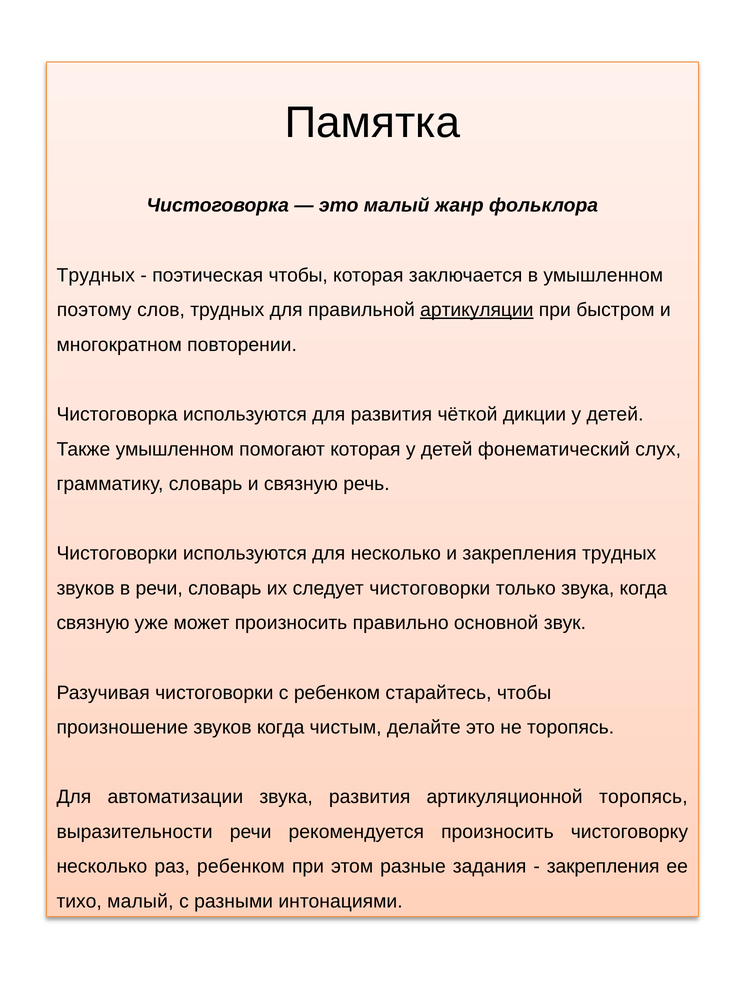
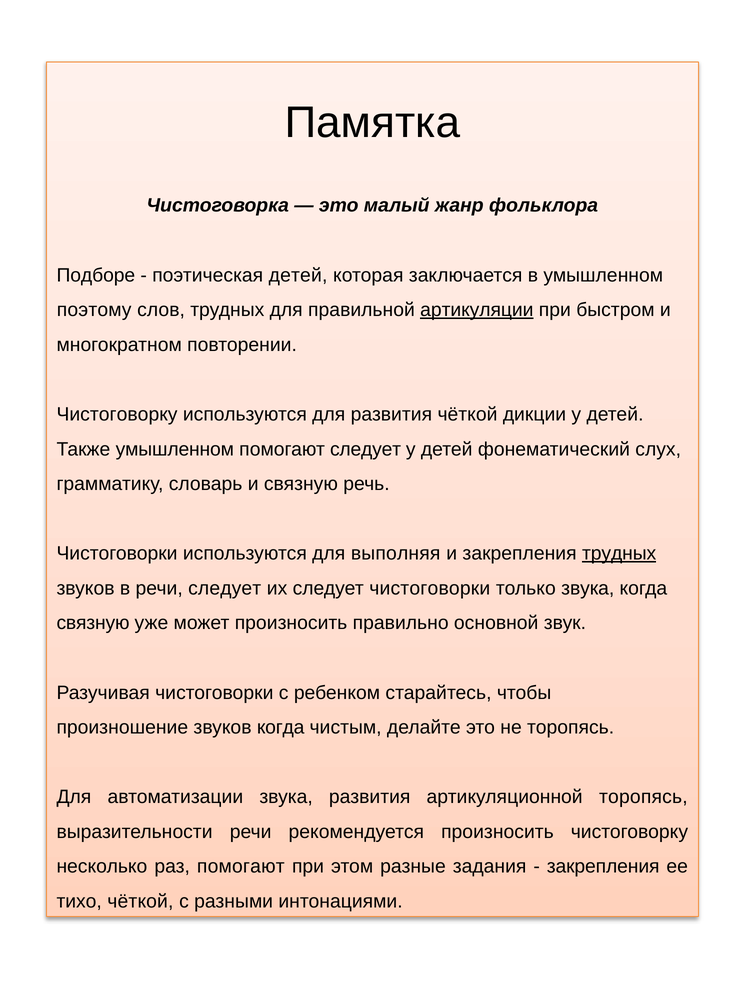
Трудных at (96, 275): Трудных -> Подборе
поэтическая чтобы: чтобы -> детей
Чистоговорка at (117, 414): Чистоговорка -> Чистоговорку
помогают которая: которая -> следует
для несколько: несколько -> выполняя
трудных at (619, 553) underline: none -> present
речи словарь: словарь -> следует
раз ребенком: ребенком -> помогают
тихо малый: малый -> чёткой
